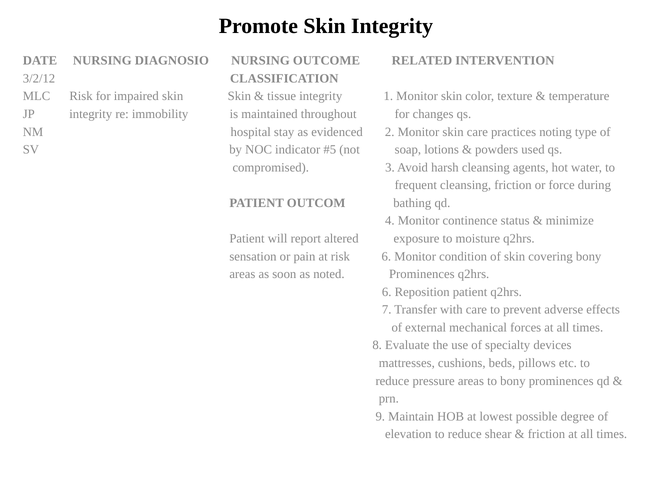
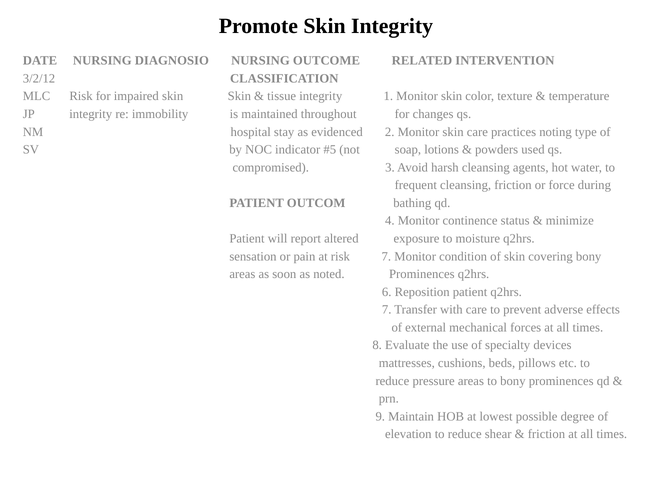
risk 6: 6 -> 7
